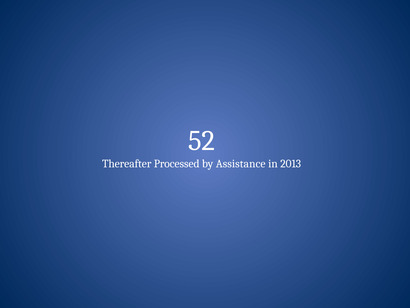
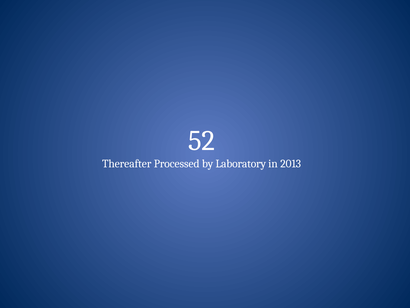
Assistance: Assistance -> Laboratory
